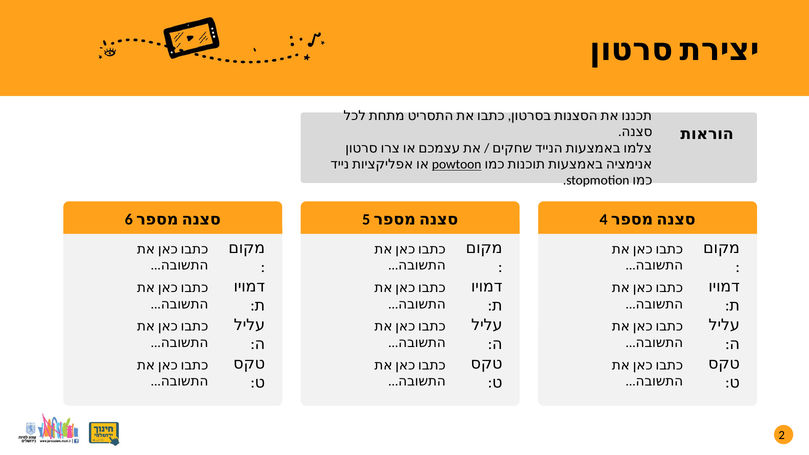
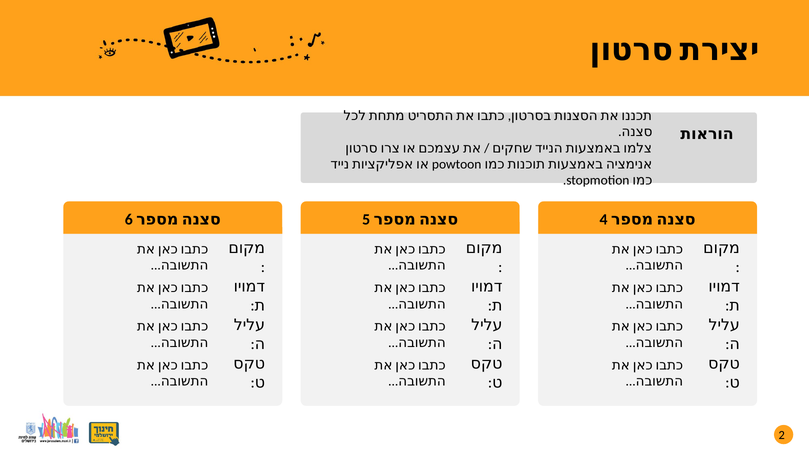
powtoon underline: present -> none
